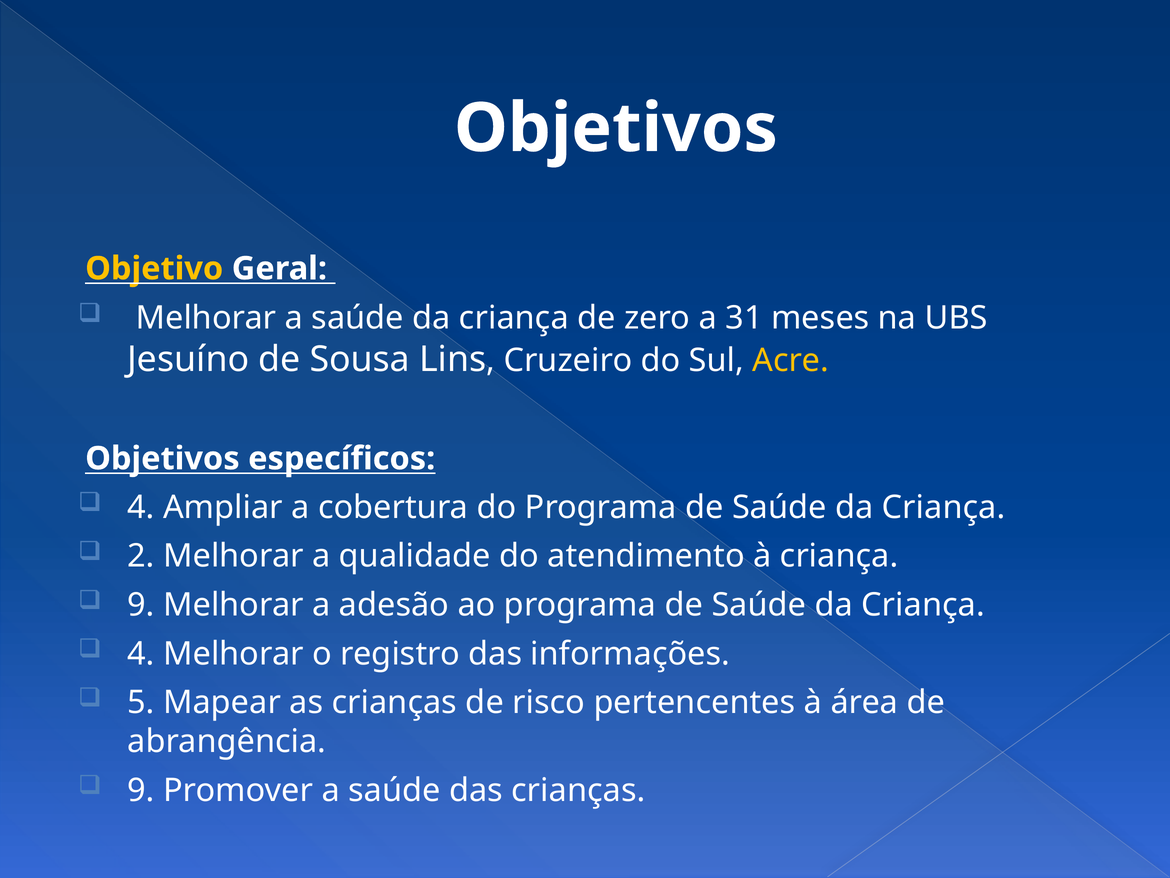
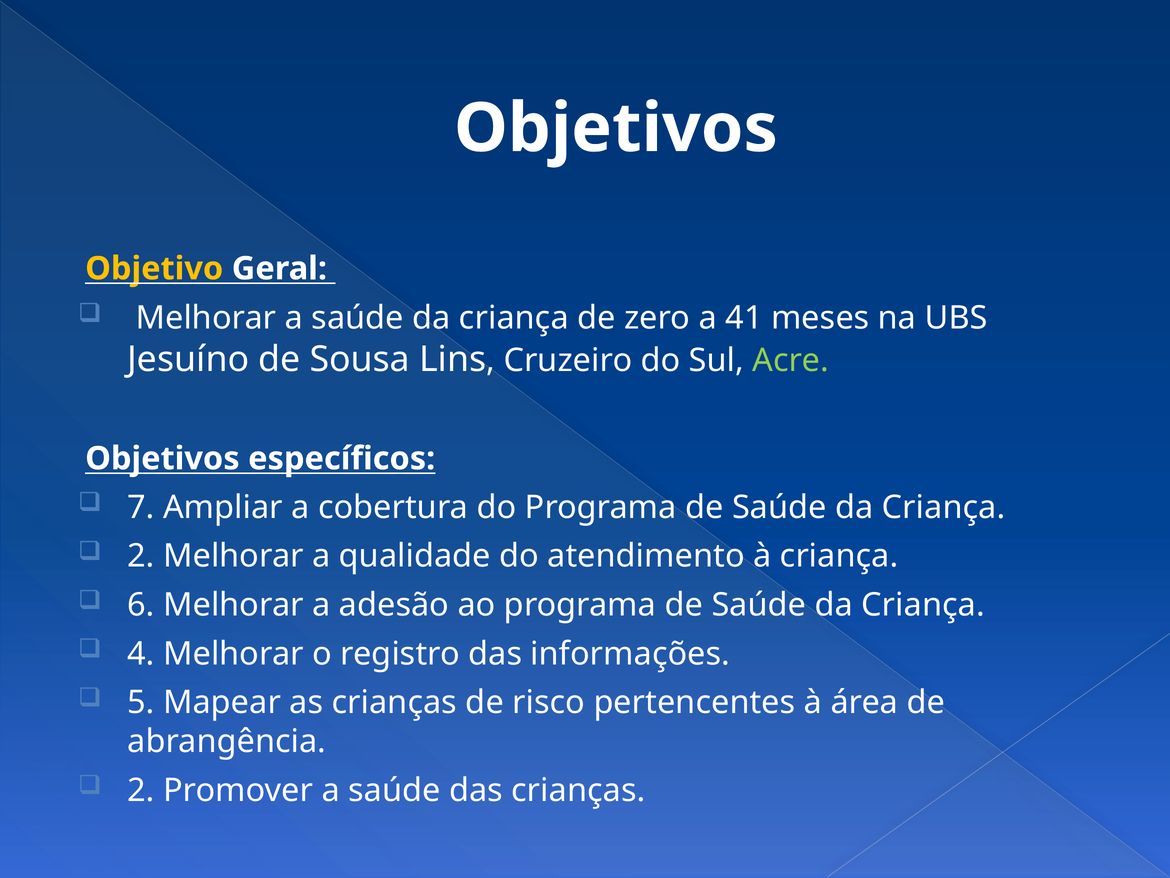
31: 31 -> 41
Acre colour: yellow -> light green
4 at (141, 507): 4 -> 7
9 at (141, 605): 9 -> 6
9 at (141, 790): 9 -> 2
